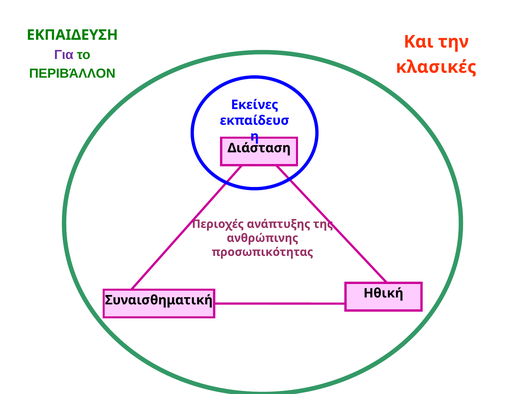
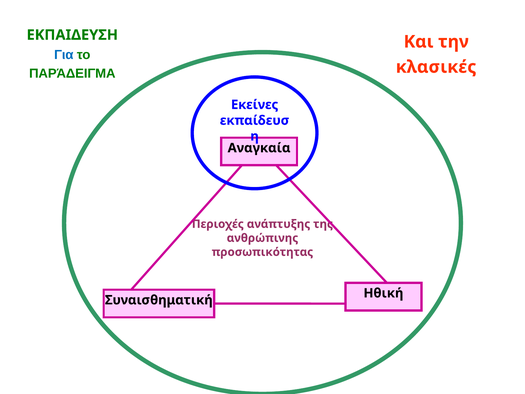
Για colour: purple -> blue
ΠΕΡΙΒΆΛΛΟΝ: ΠΕΡΙΒΆΛΛΟΝ -> ΠΑΡΆΔΕΙΓΜΑ
Διάσταση: Διάσταση -> Αναγκαία
